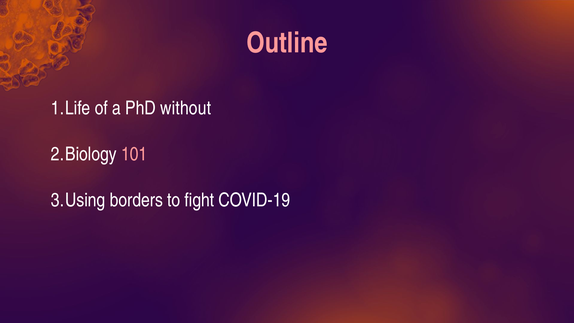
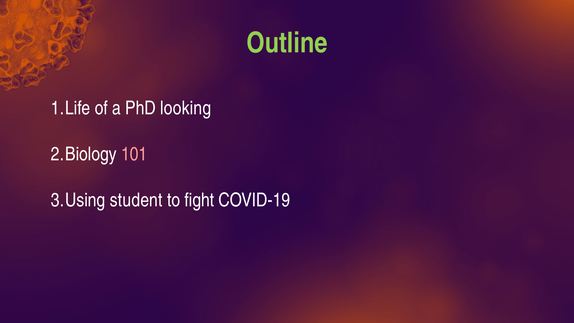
Outline colour: pink -> light green
without: without -> looking
borders: borders -> student
